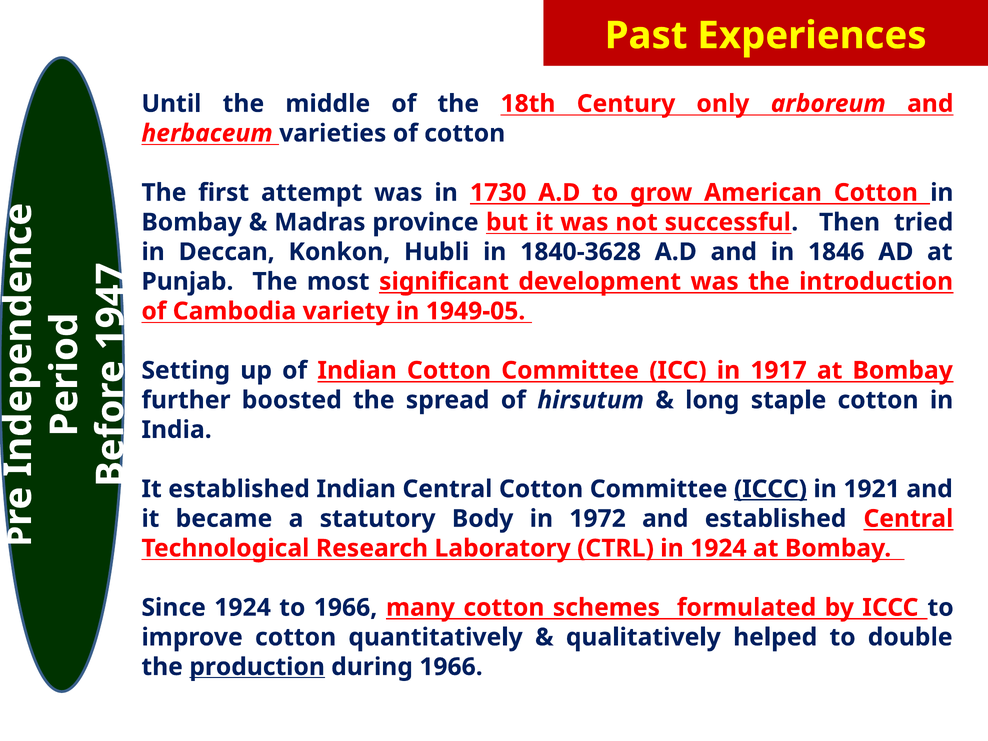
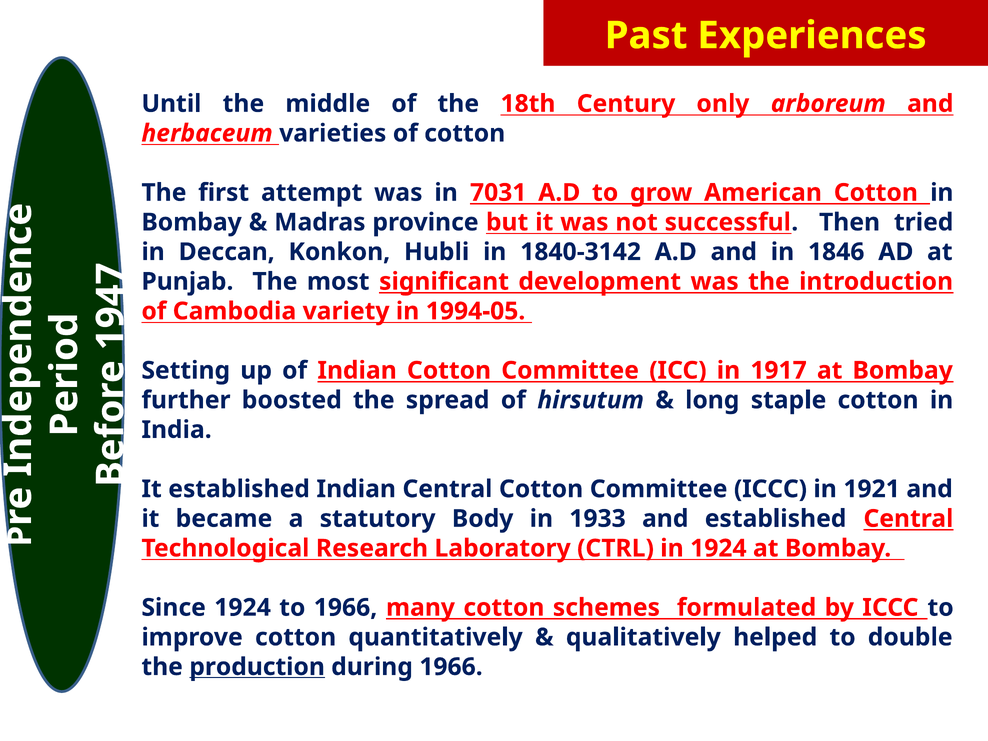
1730: 1730 -> 7031
1840-3628: 1840-3628 -> 1840-3142
1949-05: 1949-05 -> 1994-05
ICCC at (770, 489) underline: present -> none
1972: 1972 -> 1933
